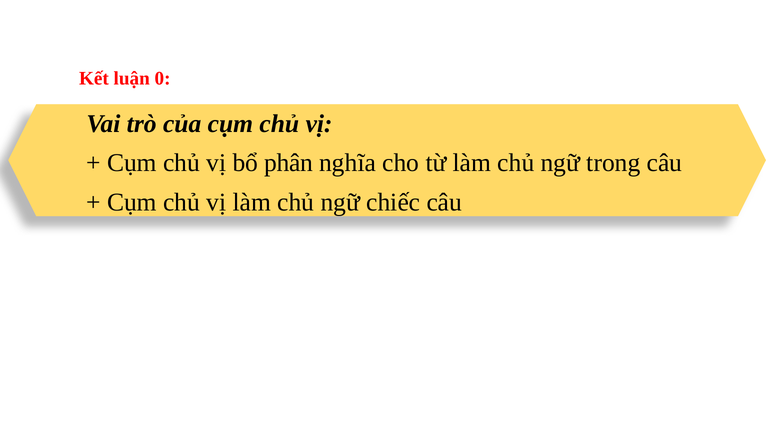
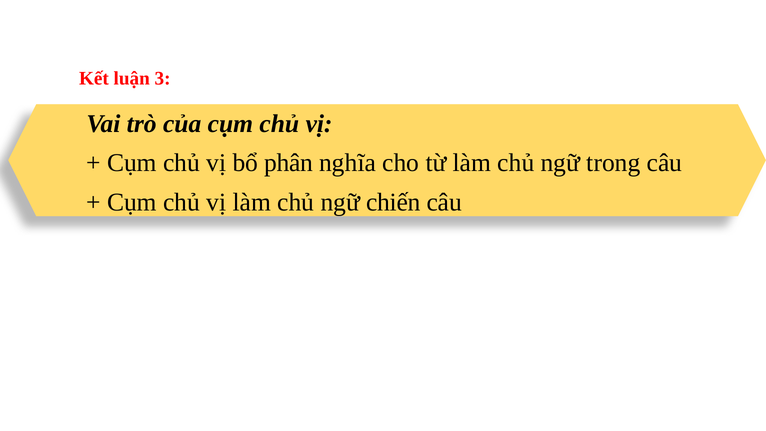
0: 0 -> 3
chiếc: chiếc -> chiến
